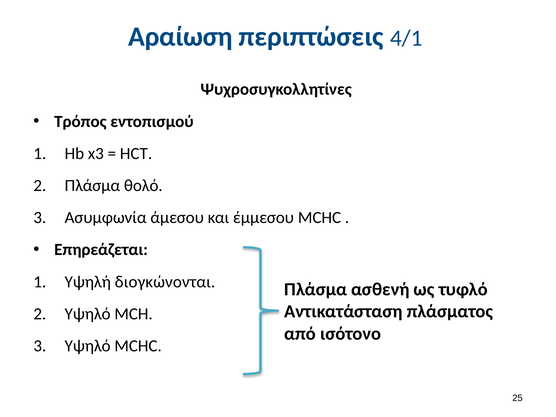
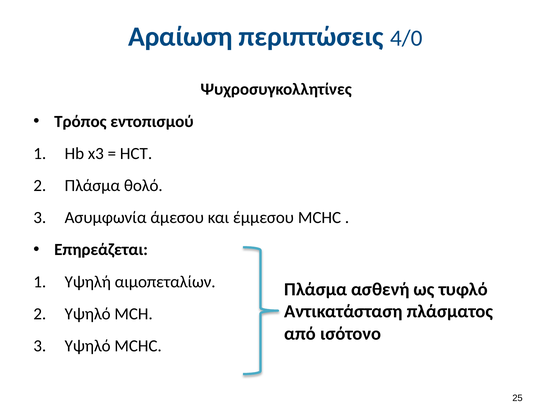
4/1: 4/1 -> 4/0
διογκώνονται: διογκώνονται -> αιμοπεταλίων
